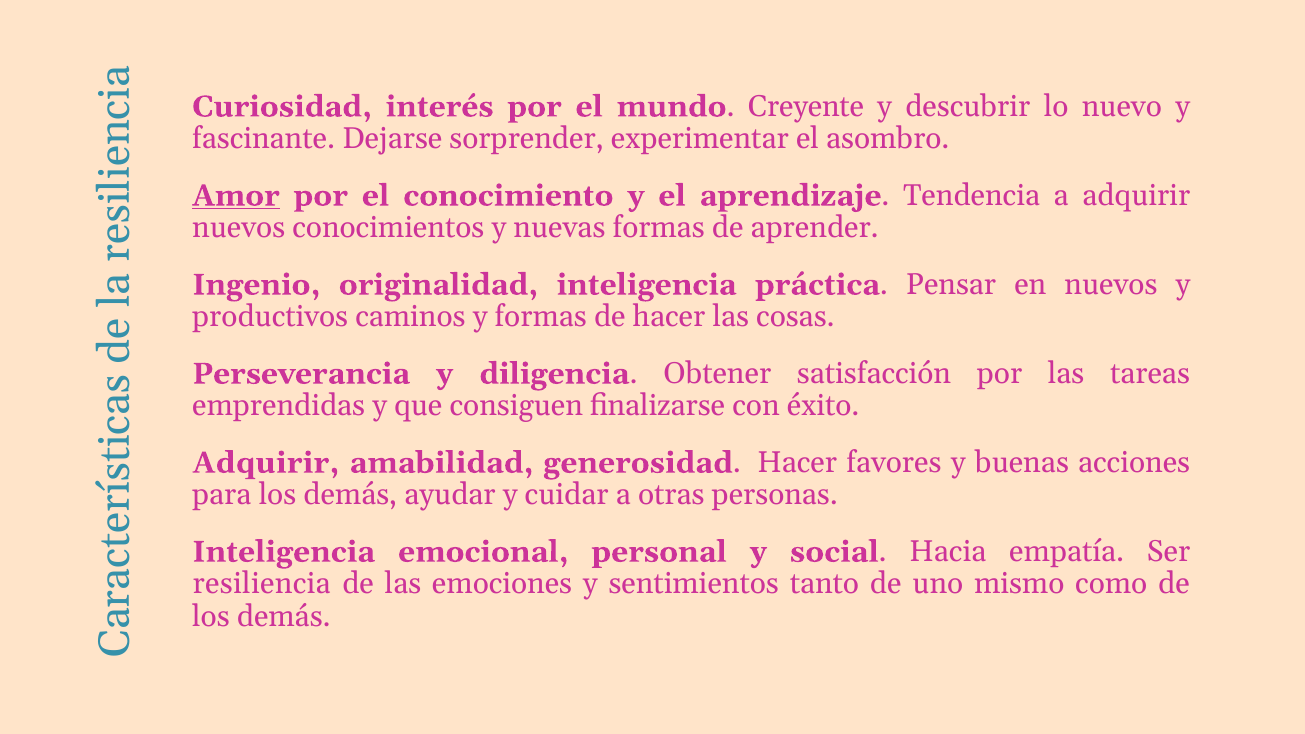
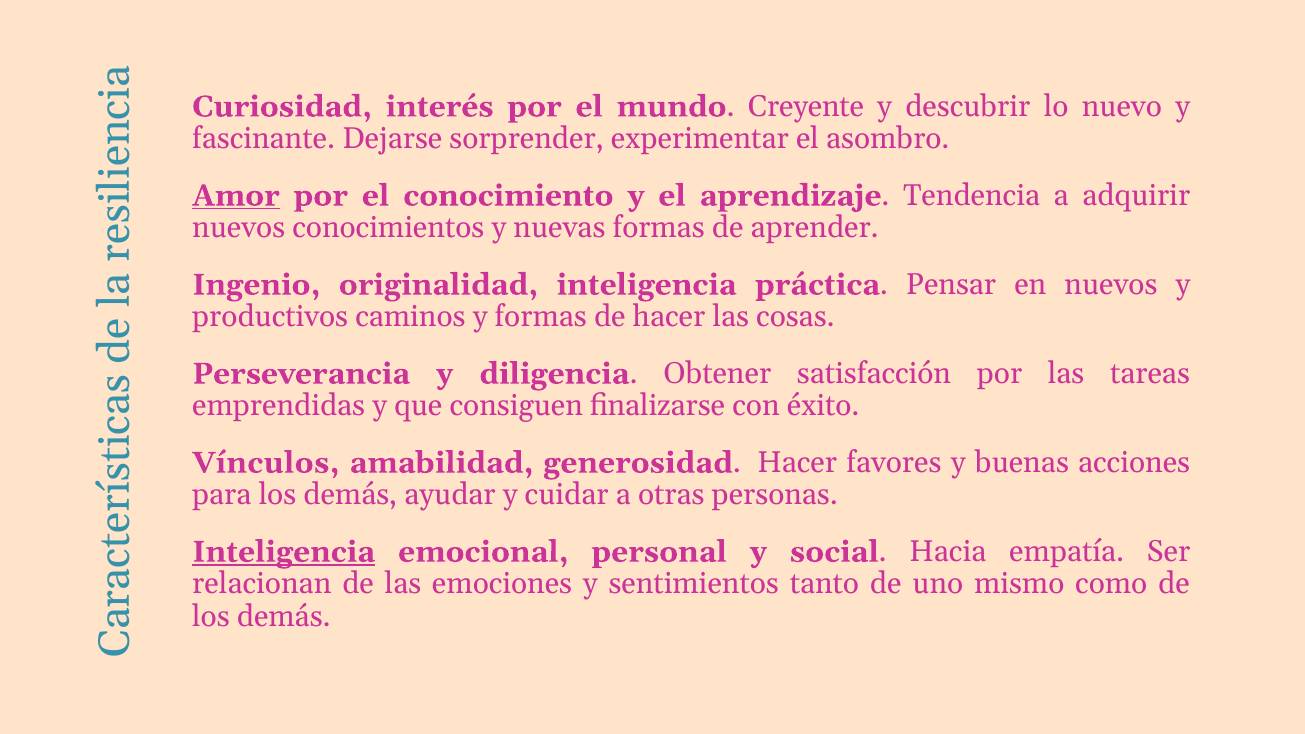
Adquirir at (266, 463): Adquirir -> Vínculos
Inteligencia at (284, 552) underline: none -> present
resiliencia: resiliencia -> relacionan
